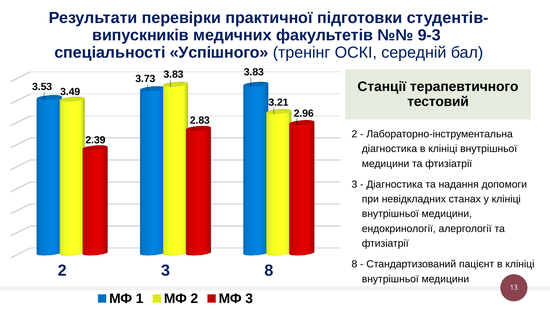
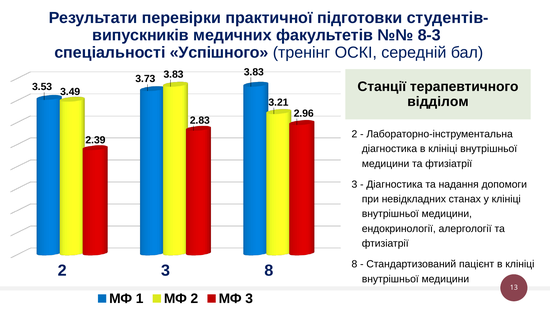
9-3: 9-3 -> 8-3
тестовий: тестовий -> відділом
